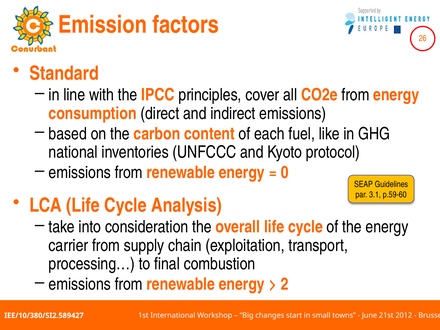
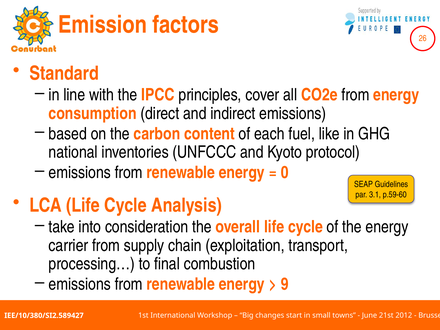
2: 2 -> 9
